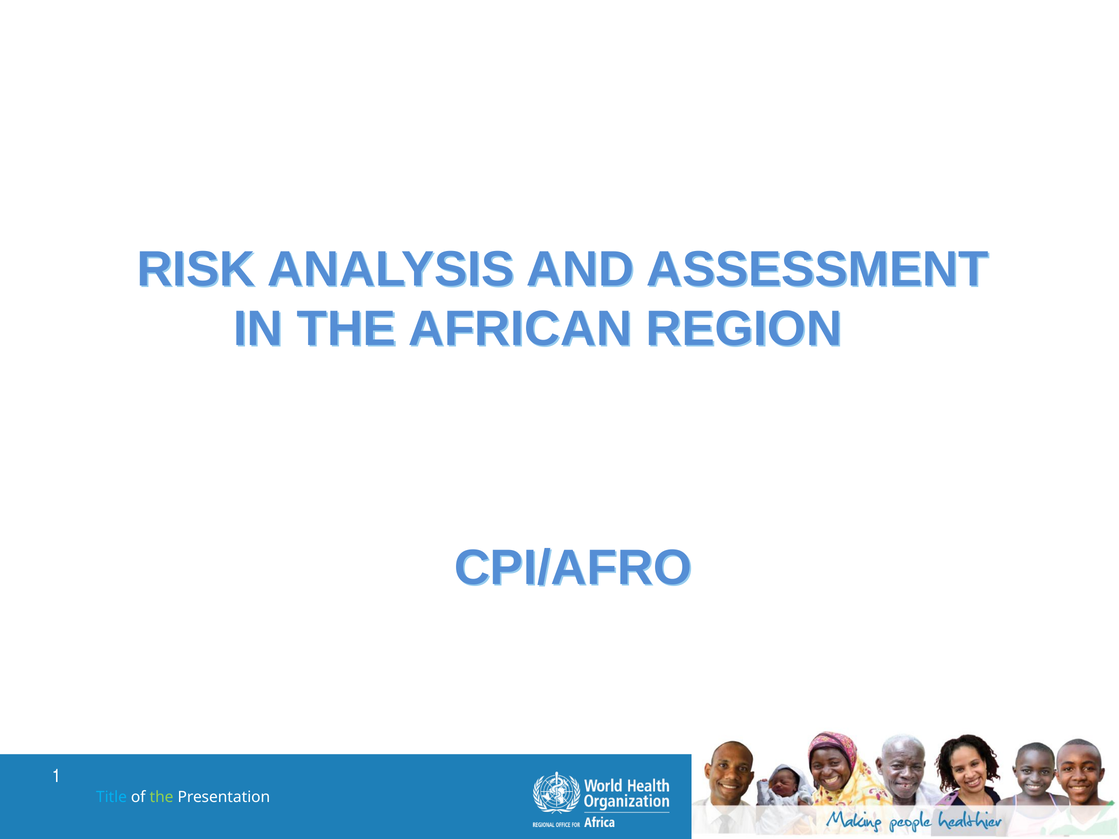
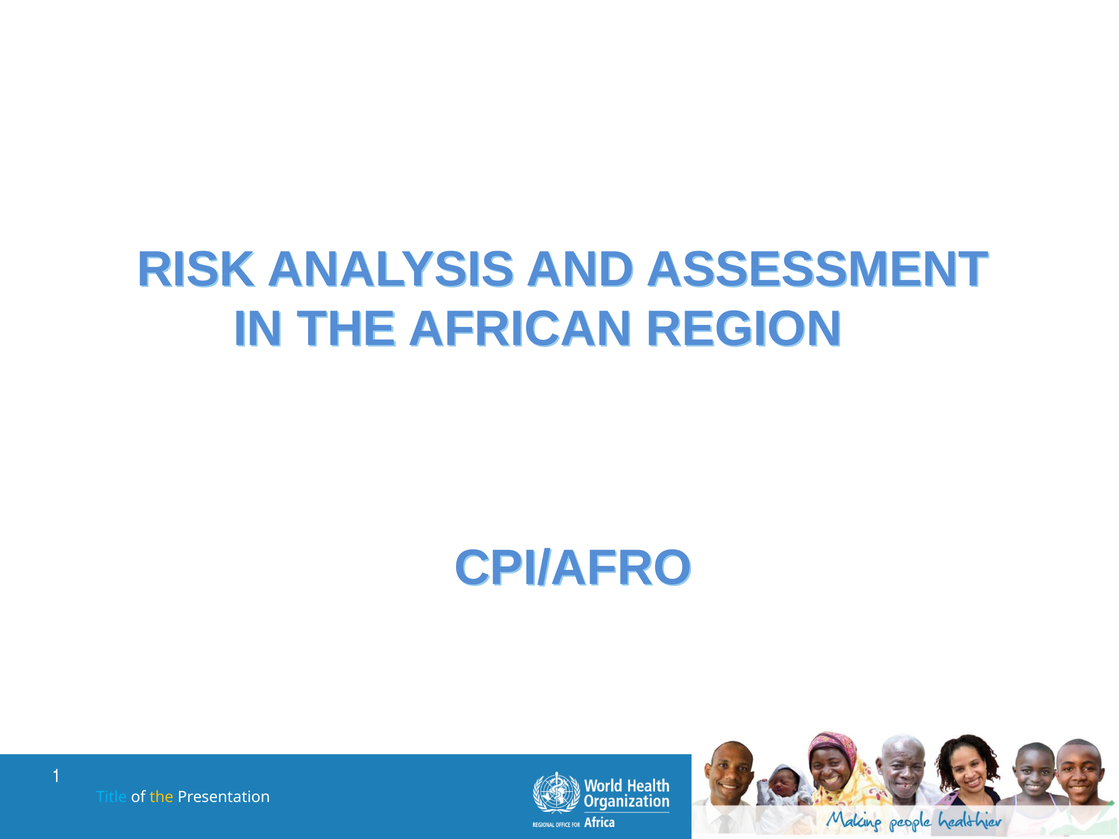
the at (162, 797) colour: light green -> yellow
